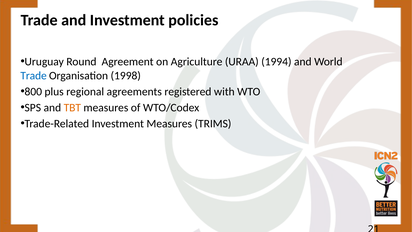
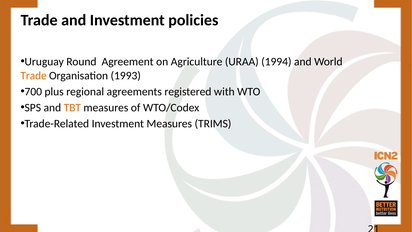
Trade at (34, 75) colour: blue -> orange
1998: 1998 -> 1993
800: 800 -> 700
